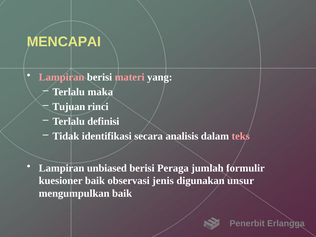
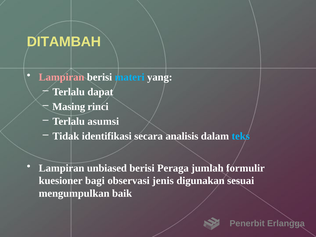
MENCAPAI: MENCAPAI -> DITAMBAH
materi colour: pink -> light blue
maka: maka -> dapat
Tujuan: Tujuan -> Masing
definisi: definisi -> asumsi
teks colour: pink -> light blue
kuesioner baik: baik -> bagi
unsur: unsur -> sesuai
